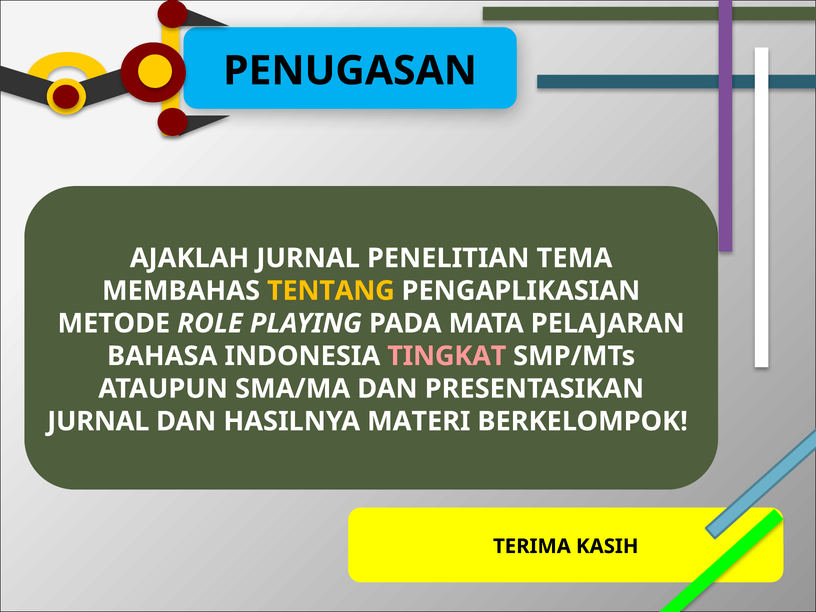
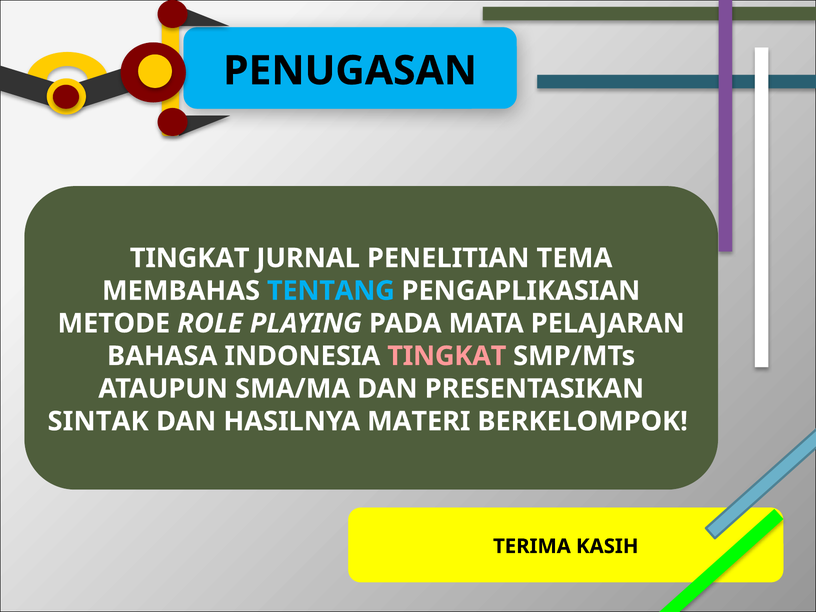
AJAKLAH at (190, 258): AJAKLAH -> TINGKAT
TENTANG colour: yellow -> light blue
JURNAL at (98, 421): JURNAL -> SINTAK
